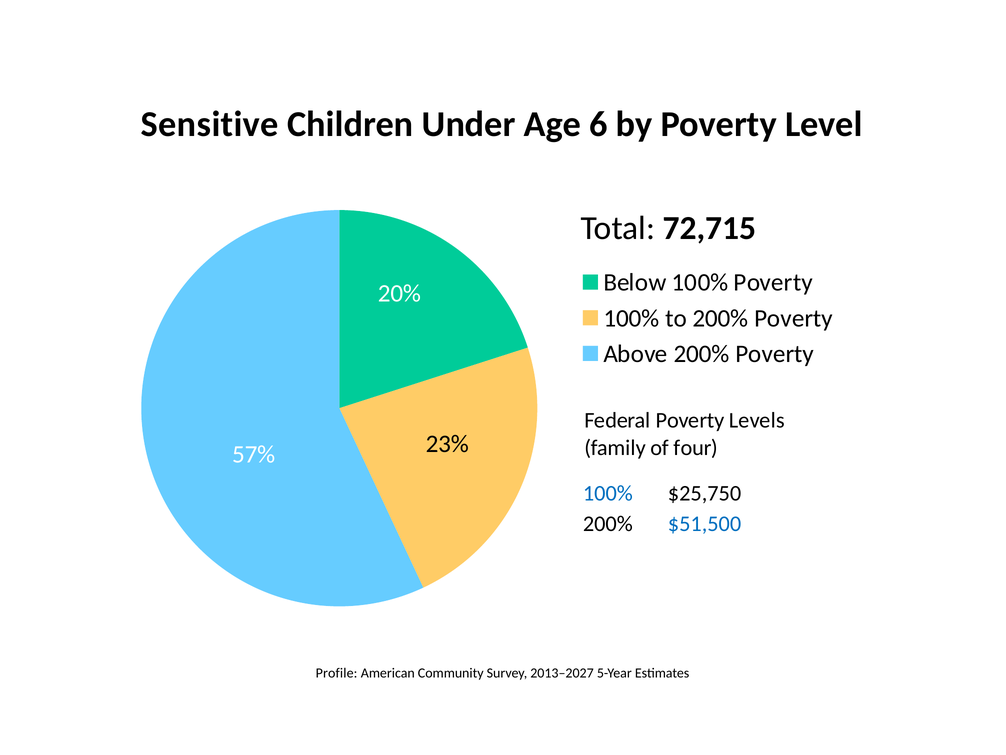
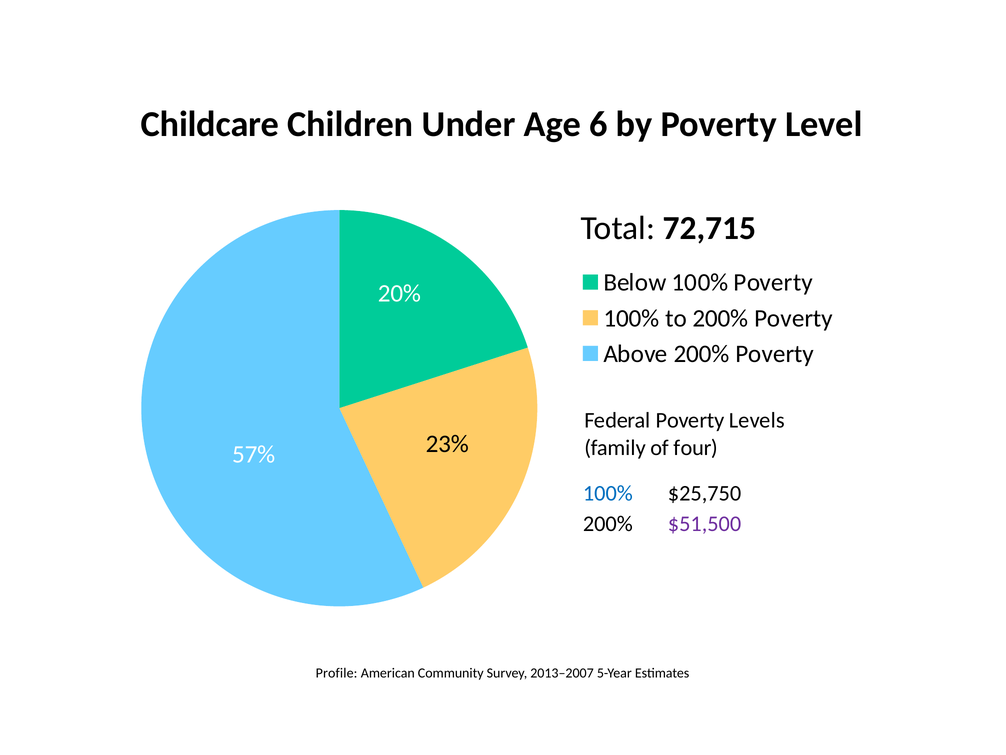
Sensitive: Sensitive -> Childcare
$51,500 colour: blue -> purple
2013–2027: 2013–2027 -> 2013–2007
